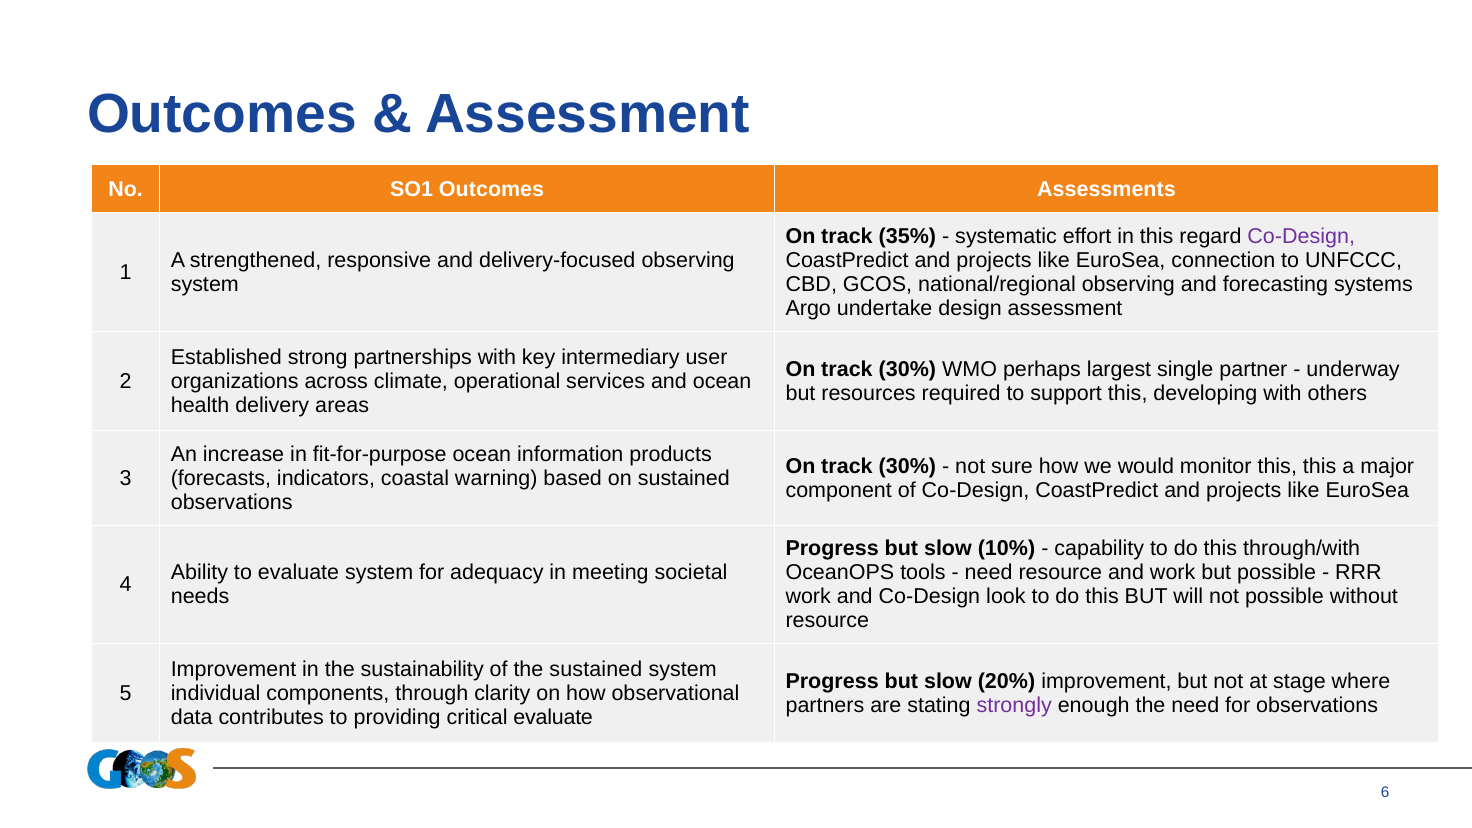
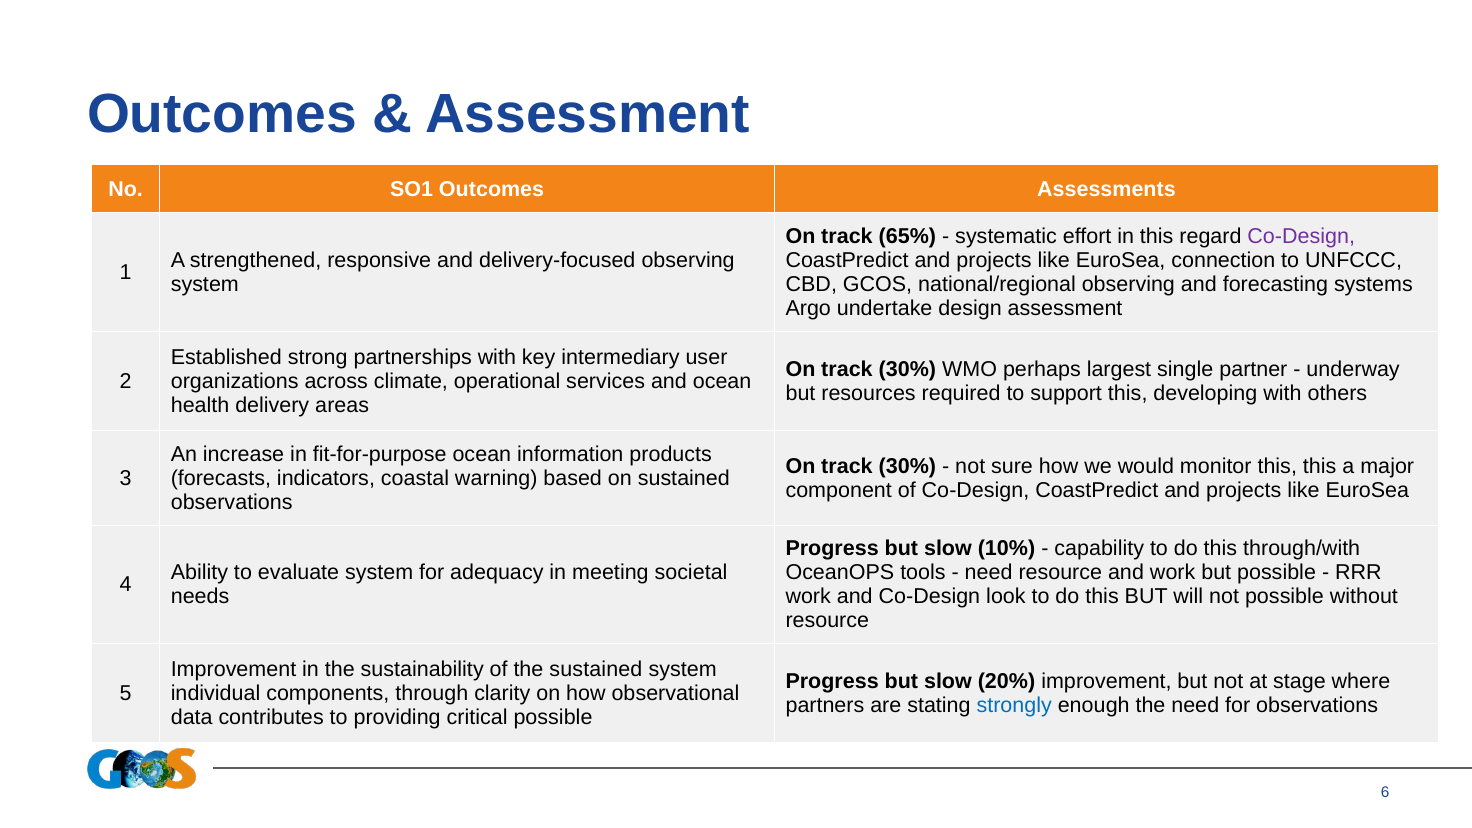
35%: 35% -> 65%
strongly colour: purple -> blue
critical evaluate: evaluate -> possible
